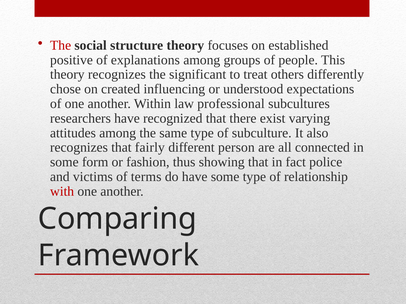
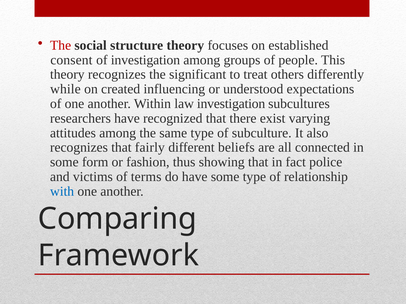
positive: positive -> consent
of explanations: explanations -> investigation
chose: chose -> while
law professional: professional -> investigation
person: person -> beliefs
with colour: red -> blue
